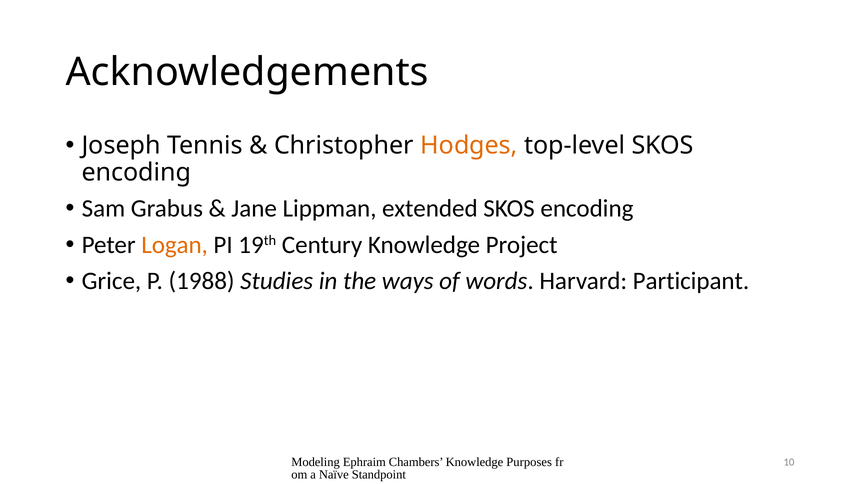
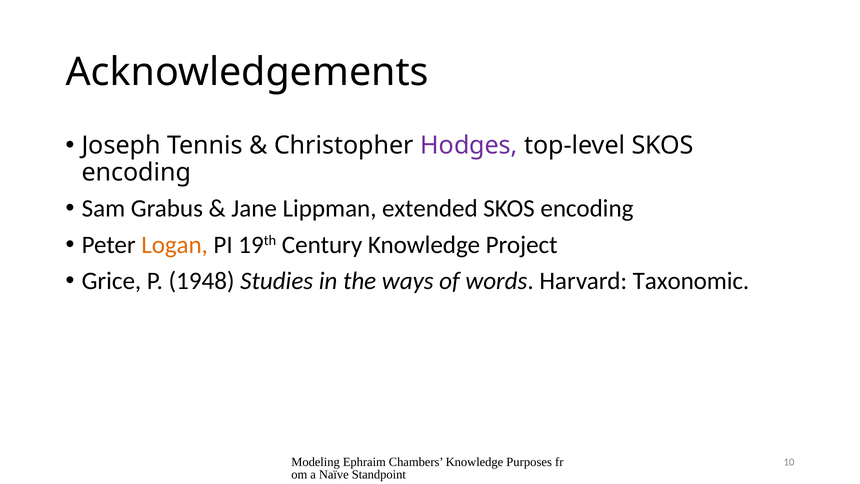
Hodges colour: orange -> purple
1988: 1988 -> 1948
Participant: Participant -> Taxonomic
